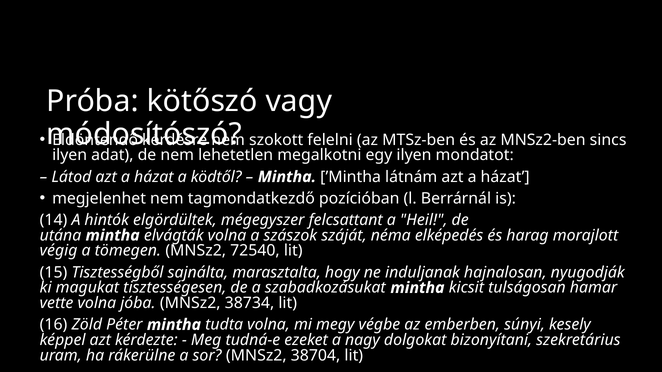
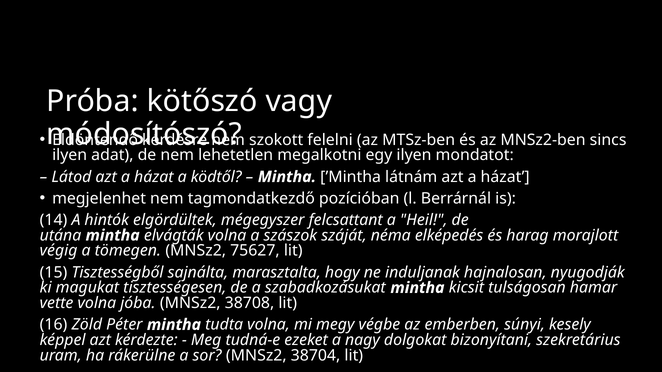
72540: 72540 -> 75627
38734: 38734 -> 38708
